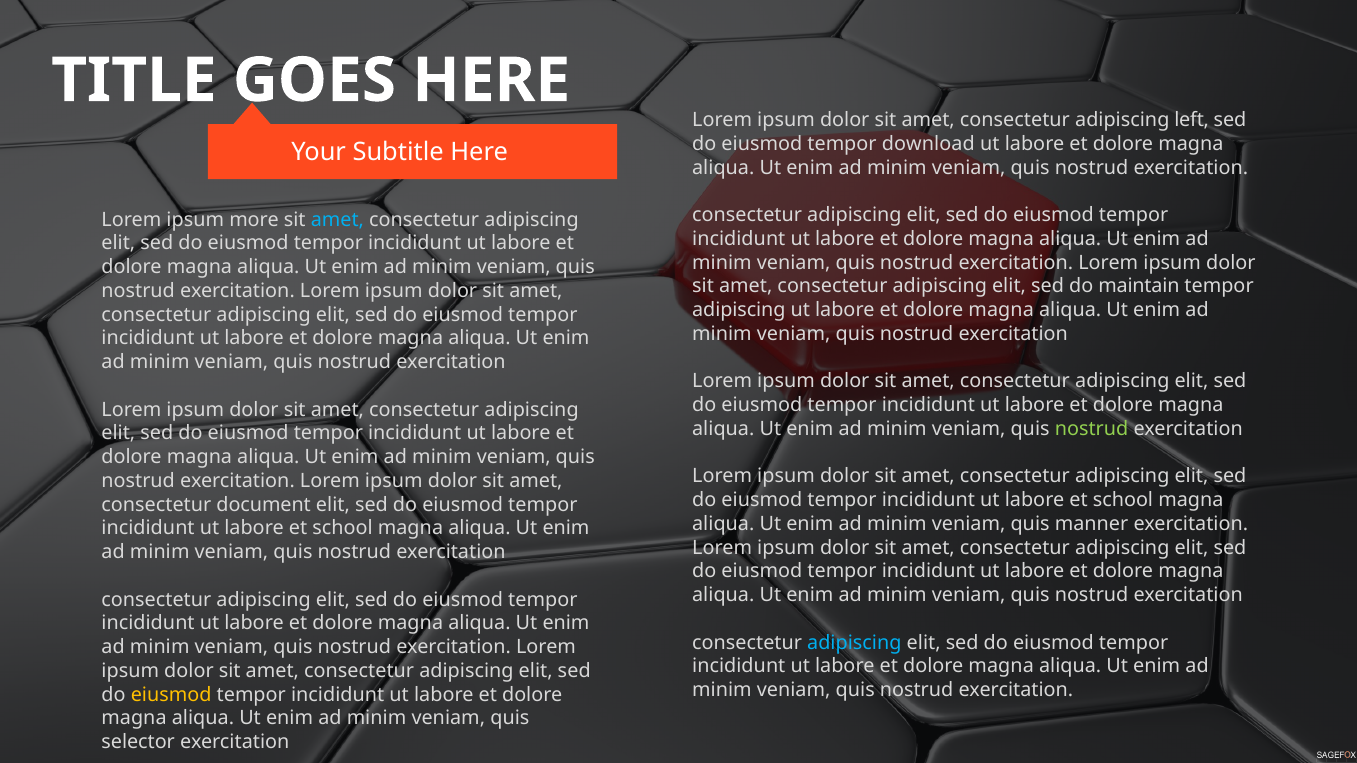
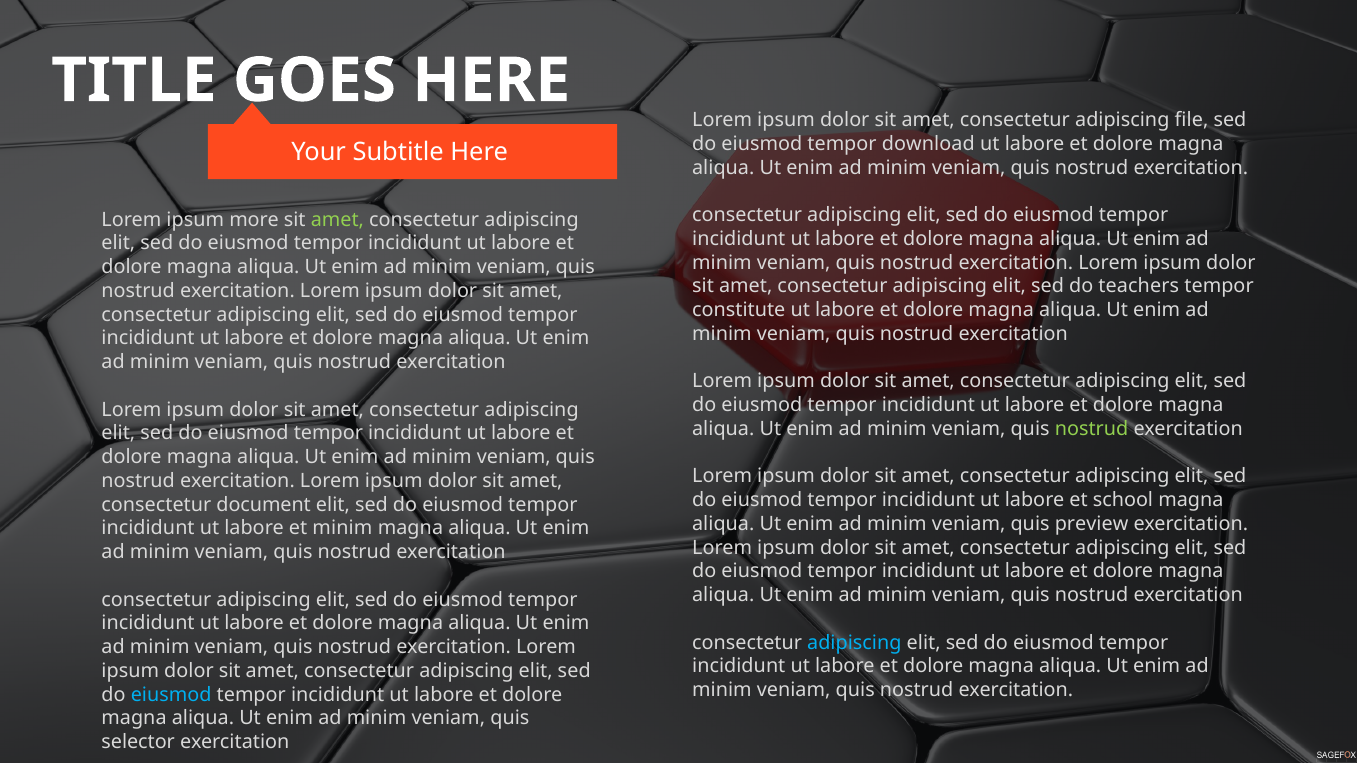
left: left -> file
amet at (337, 220) colour: light blue -> light green
maintain: maintain -> teachers
adipiscing at (739, 310): adipiscing -> constitute
manner: manner -> preview
school at (343, 529): school -> minim
eiusmod at (171, 695) colour: yellow -> light blue
